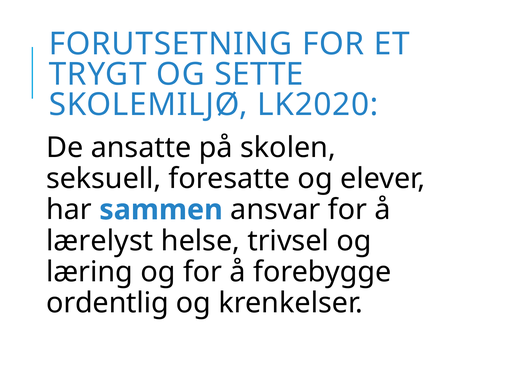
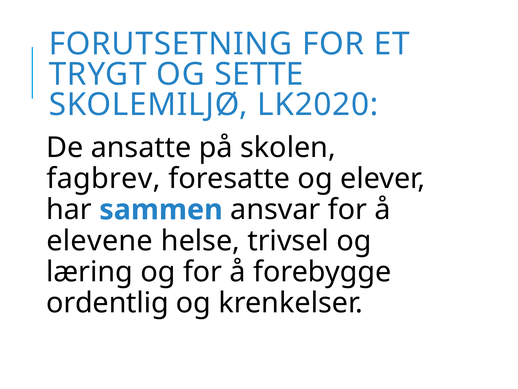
seksuell: seksuell -> fagbrev
lærelyst: lærelyst -> elevene
